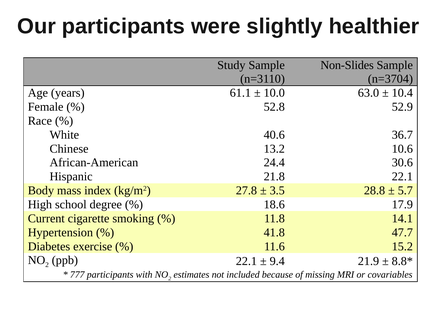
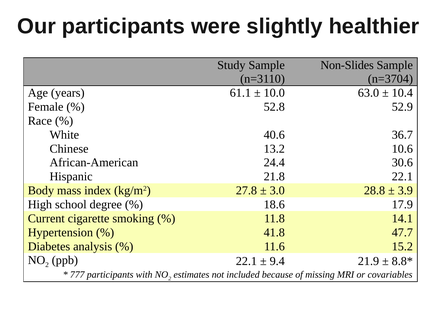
3.5: 3.5 -> 3.0
5.7: 5.7 -> 3.9
exercise: exercise -> analysis
